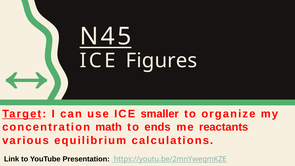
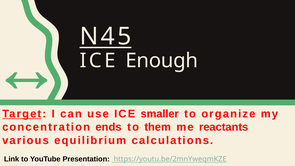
Figures: Figures -> Enough
math: math -> ends
ends: ends -> them
